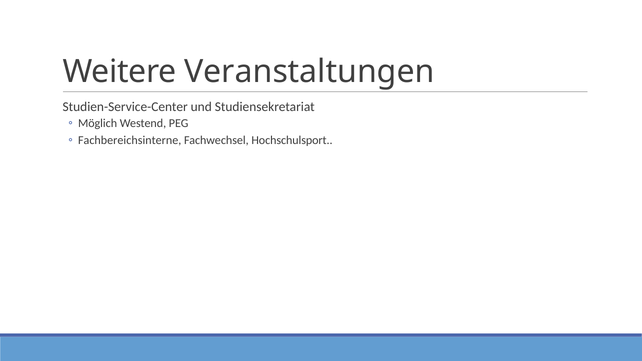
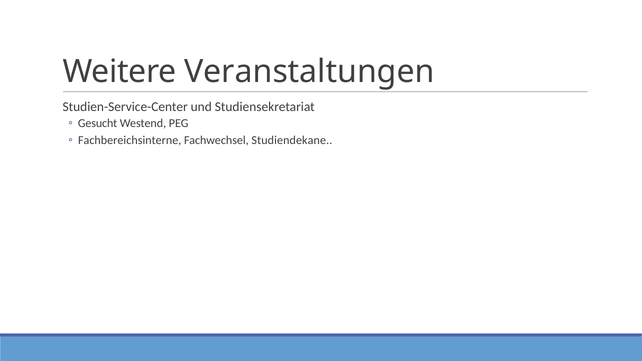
Möglich: Möglich -> Gesucht
Hochschulsport: Hochschulsport -> Studiendekane
